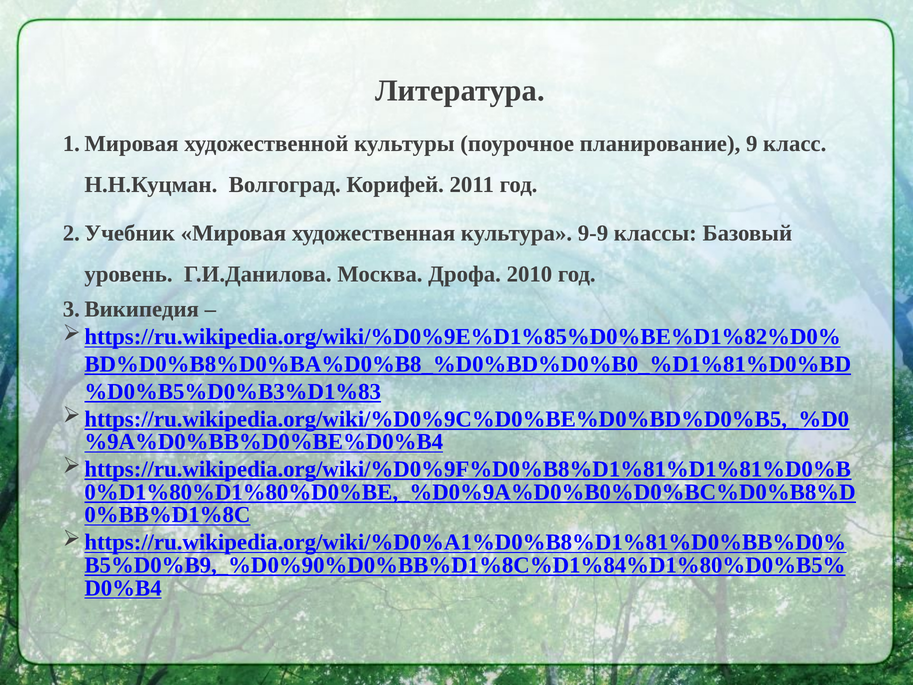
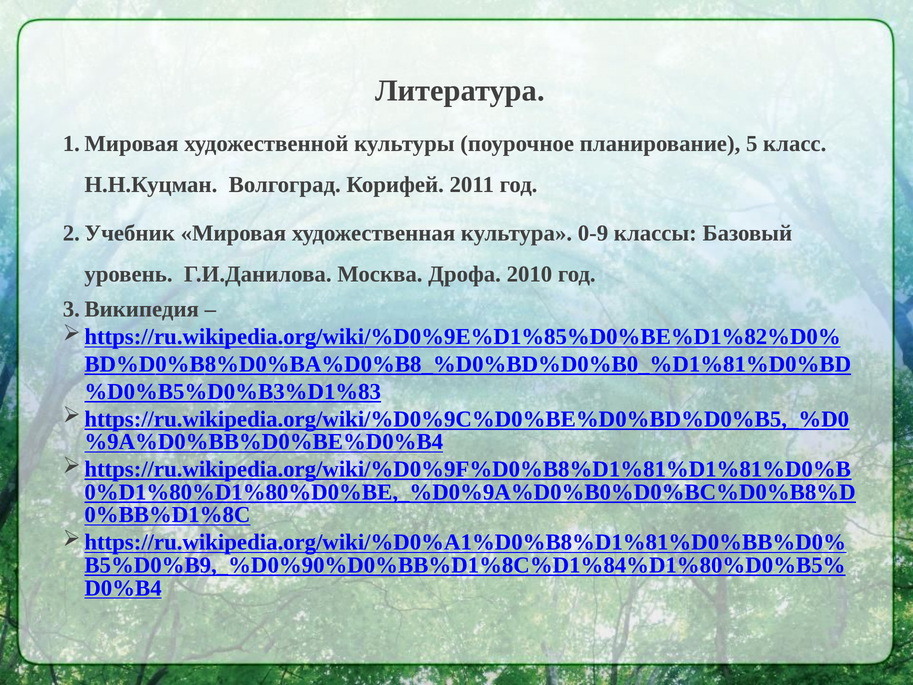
9: 9 -> 5
9-9: 9-9 -> 0-9
